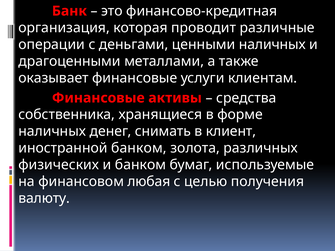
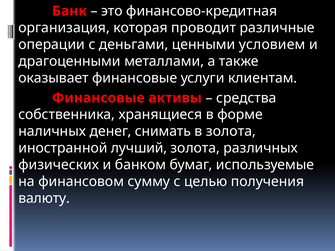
ценными наличных: наличных -> условием
в клиент: клиент -> золота
иностранной банком: банком -> лучший
любая: любая -> сумму
